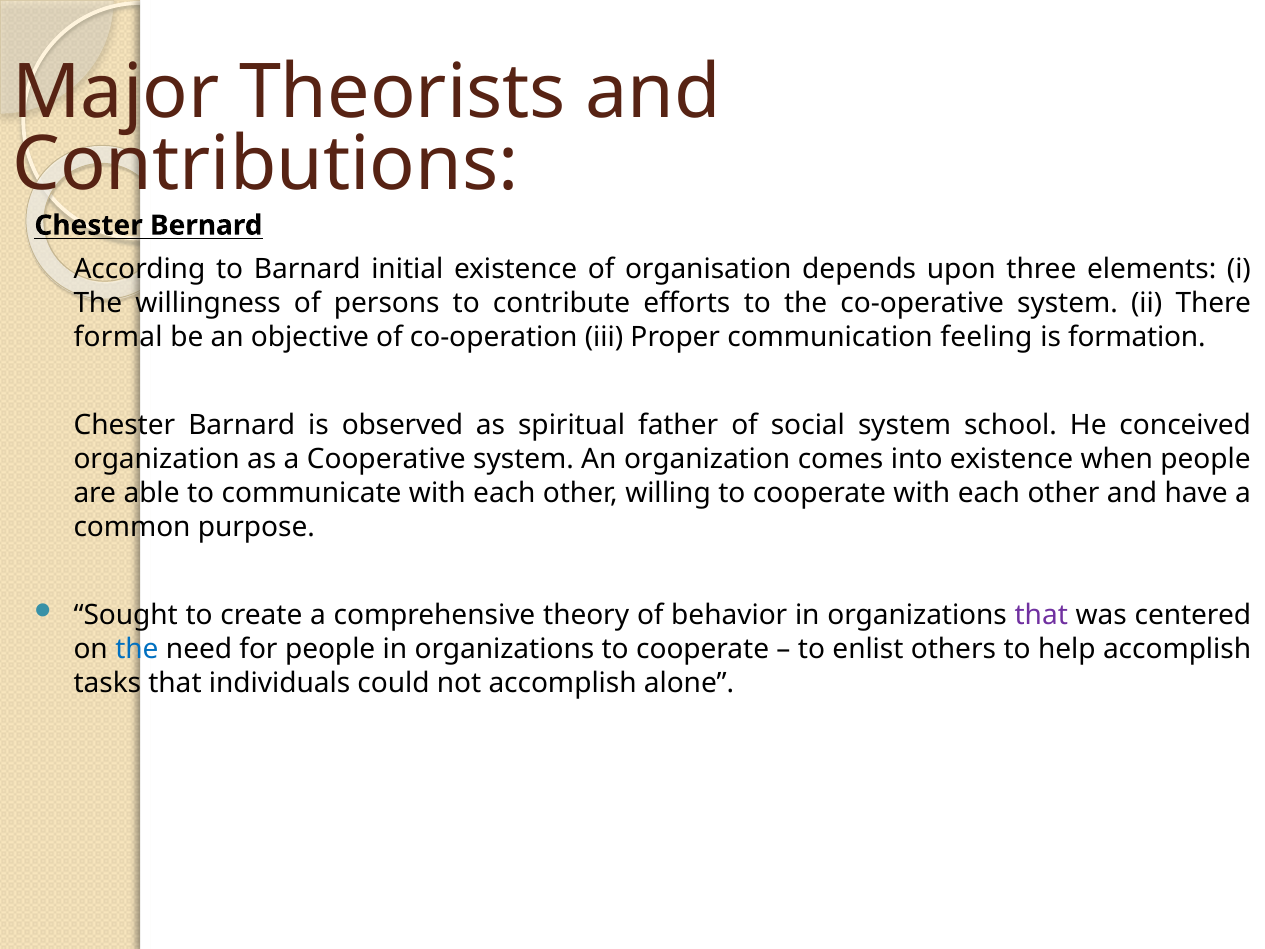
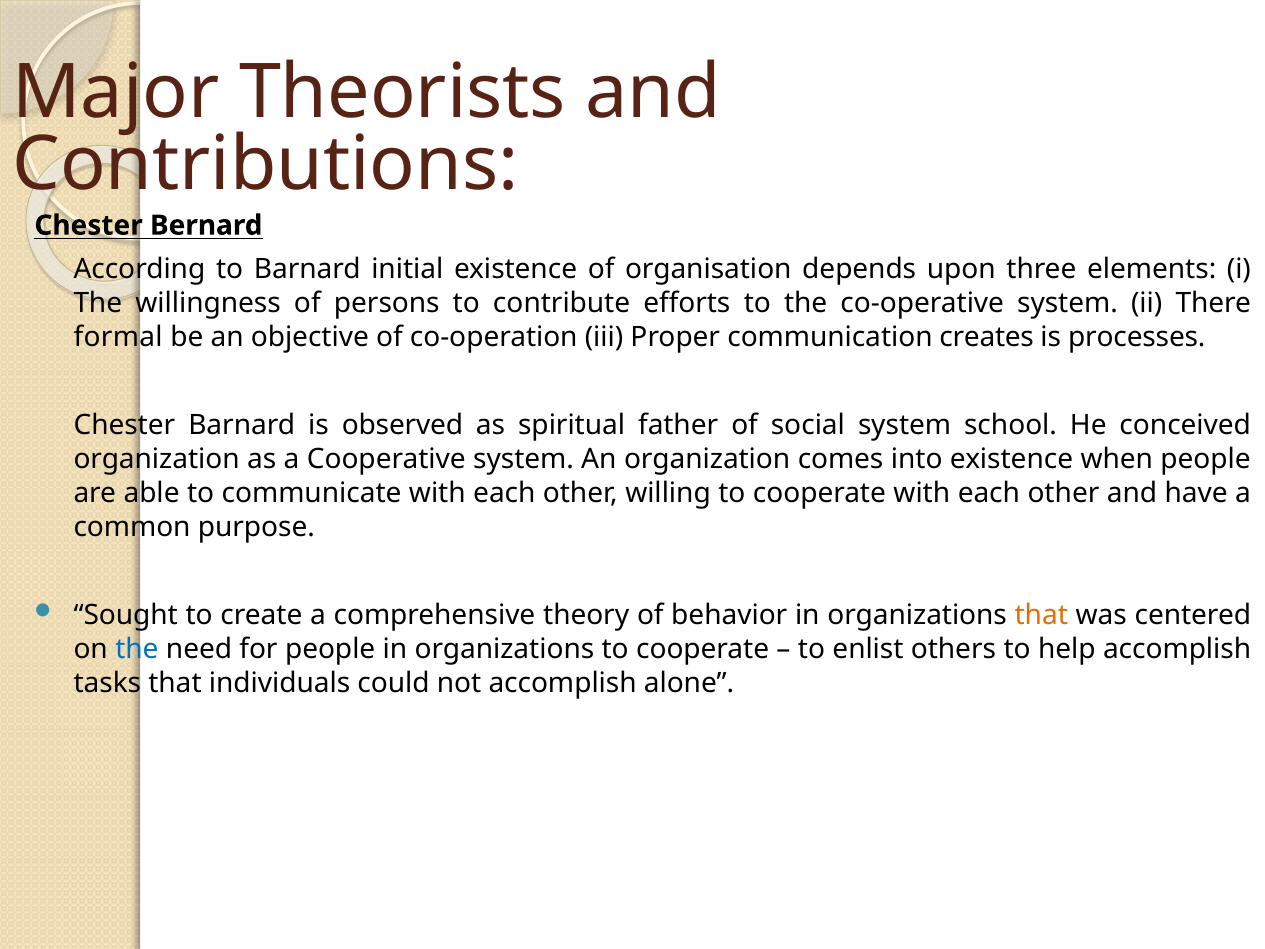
feeling: feeling -> creates
formation: formation -> processes
that at (1041, 615) colour: purple -> orange
